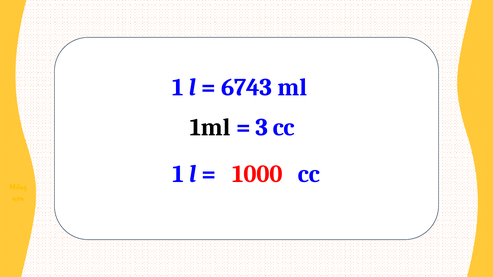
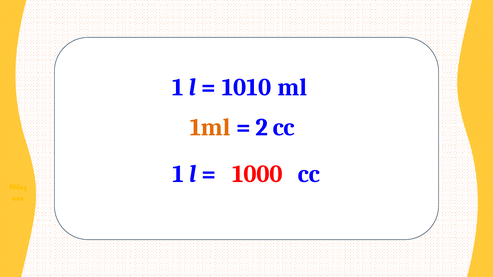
6743: 6743 -> 1010
1ml colour: black -> orange
3: 3 -> 2
